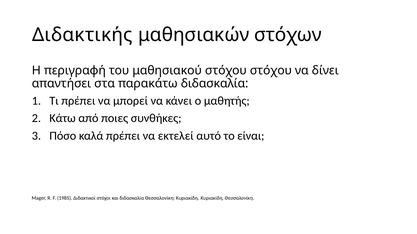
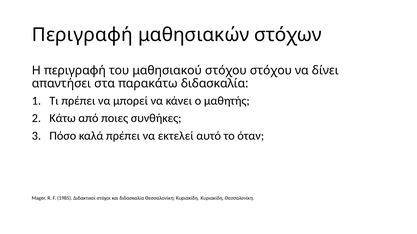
Διδακτικής at (82, 35): Διδακτικής -> Περιγραφή
είναι: είναι -> όταν
